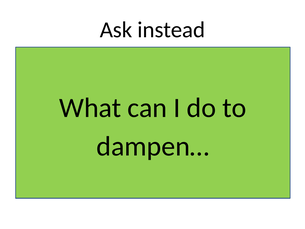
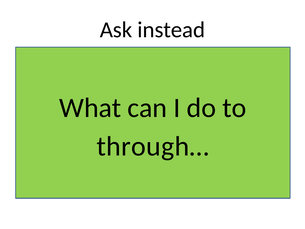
dampen…: dampen… -> through…
